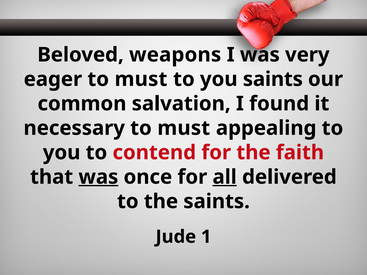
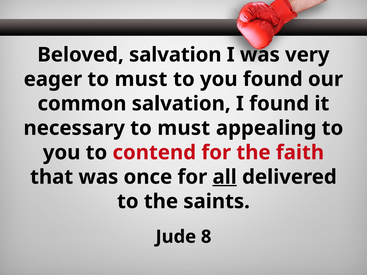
Beloved weapons: weapons -> salvation
you saints: saints -> found
was at (98, 177) underline: present -> none
1: 1 -> 8
